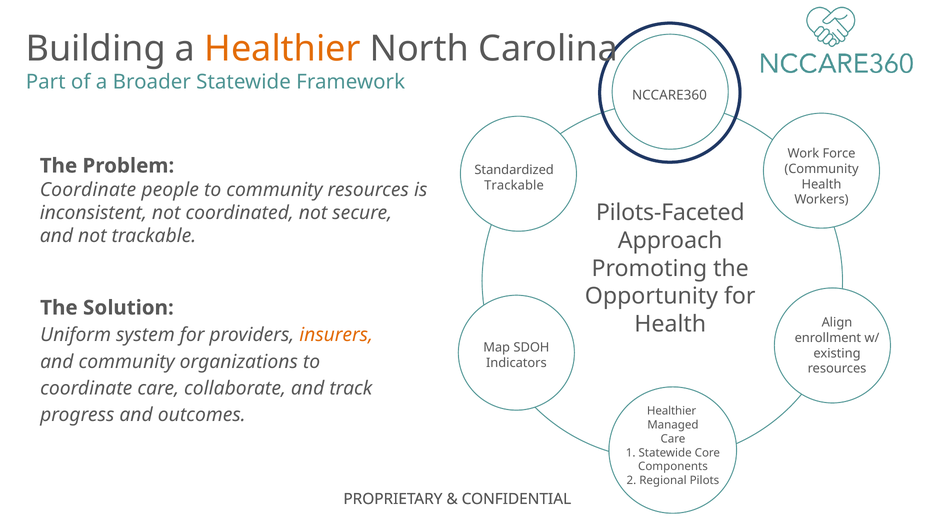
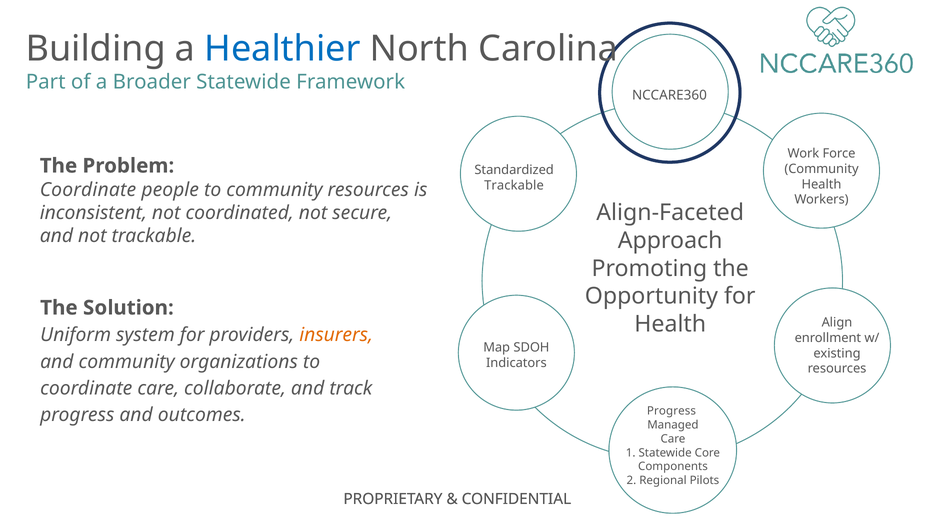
Healthier at (283, 49) colour: orange -> blue
Pilots-Faceted: Pilots-Faceted -> Align-Faceted
Healthier at (672, 411): Healthier -> Progress
